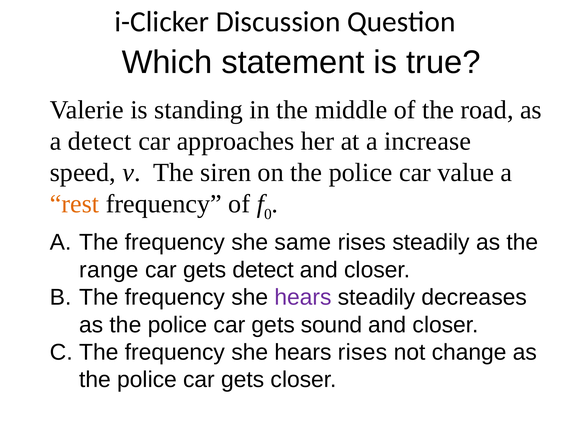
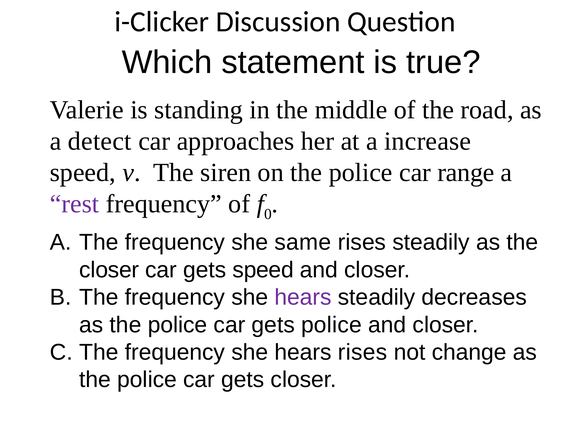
value: value -> range
rest colour: orange -> purple
range at (109, 270): range -> closer
gets detect: detect -> speed
gets sound: sound -> police
